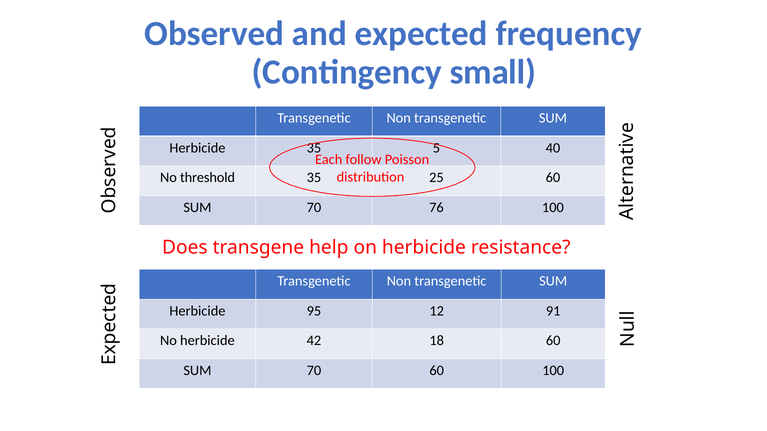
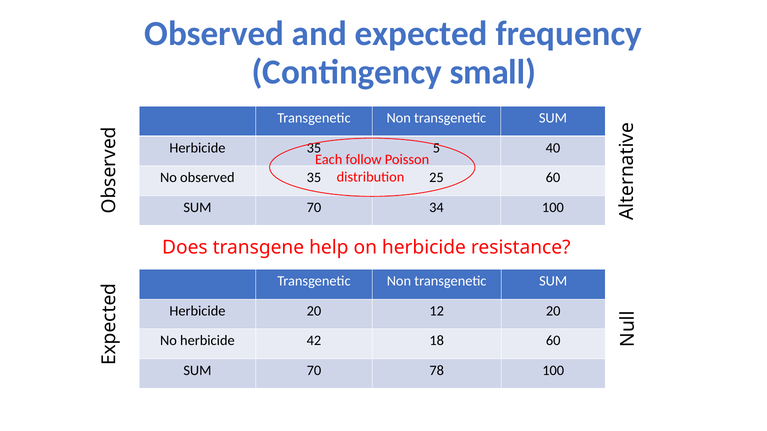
No threshold: threshold -> observed
76: 76 -> 34
Herbicide 95: 95 -> 20
12 91: 91 -> 20
70 60: 60 -> 78
